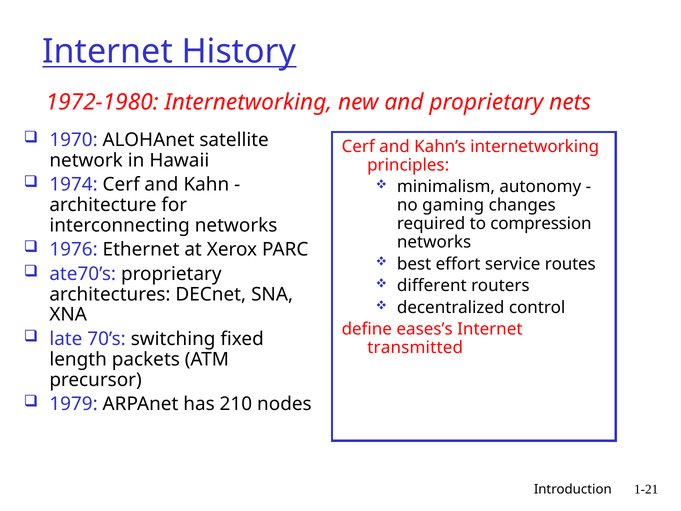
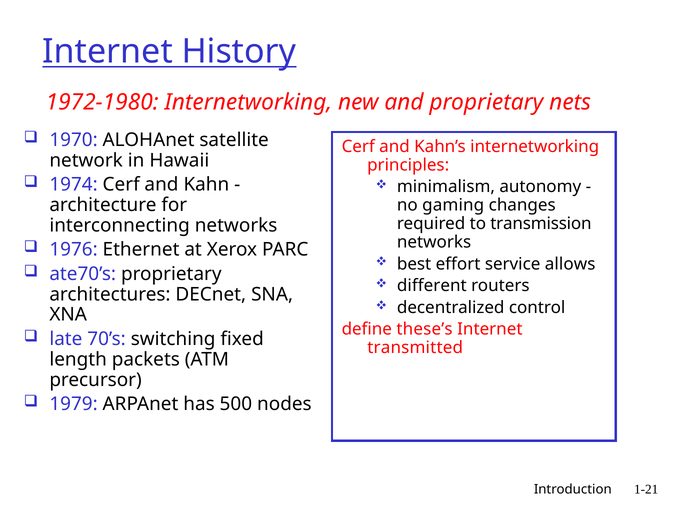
compression: compression -> transmission
routes: routes -> allows
eases’s: eases’s -> these’s
210: 210 -> 500
